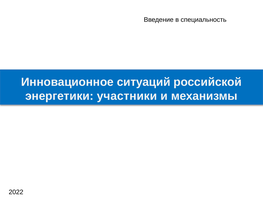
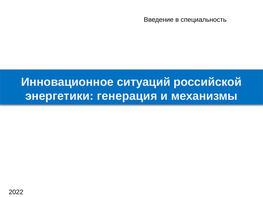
участники: участники -> генерация
